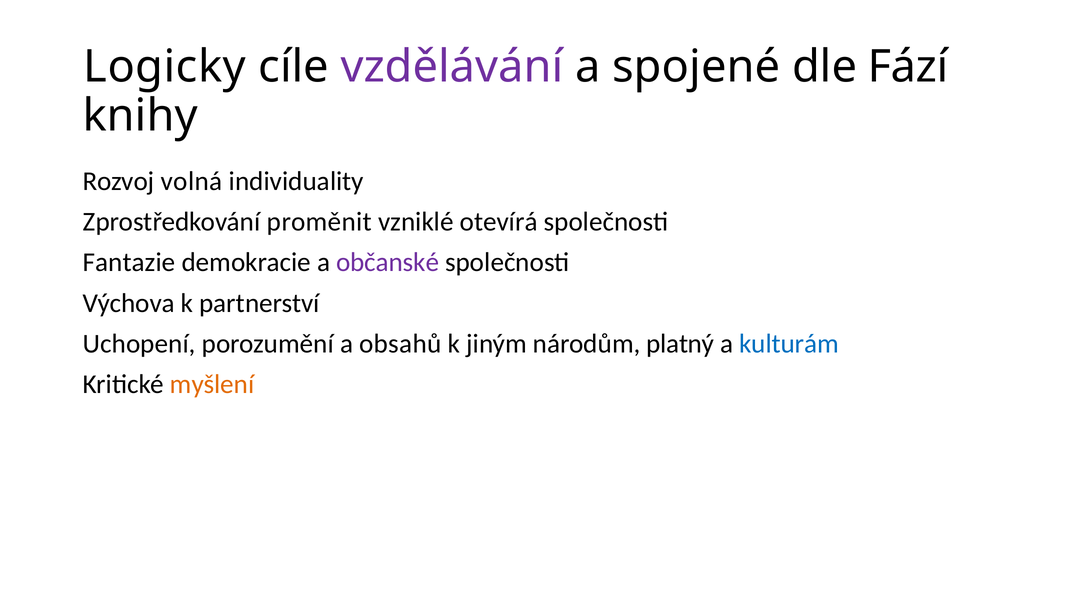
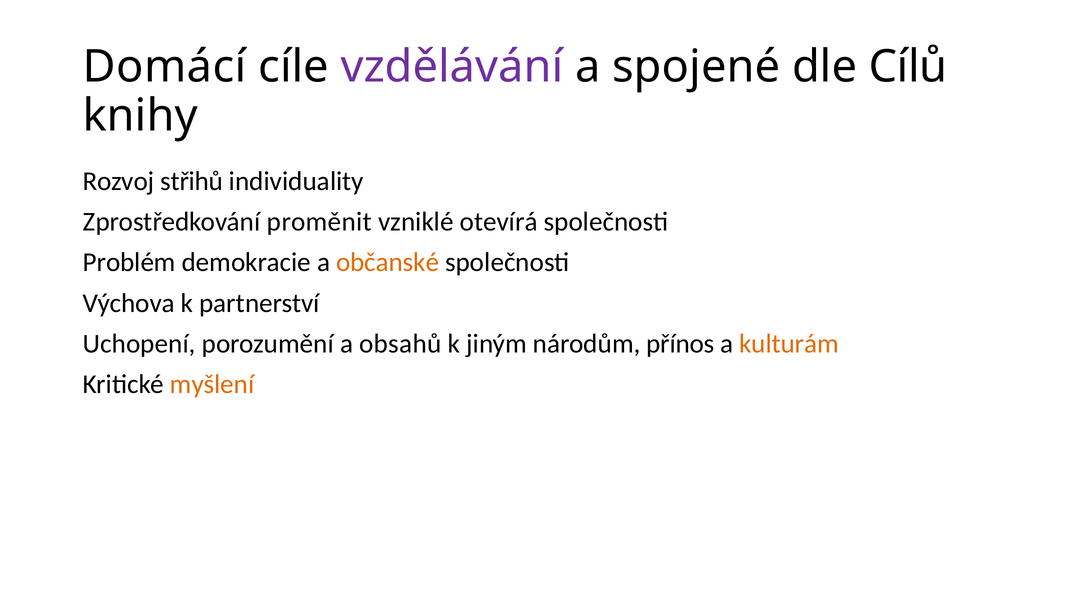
Logicky: Logicky -> Domácí
Fází: Fází -> Cílů
volná: volná -> střihů
Fantazie: Fantazie -> Problém
občanské colour: purple -> orange
platný: platný -> přínos
kulturám colour: blue -> orange
